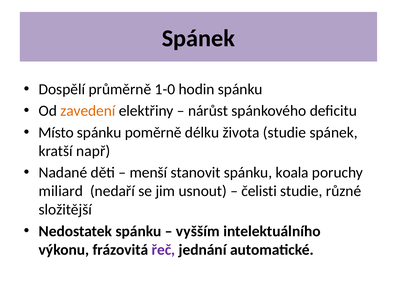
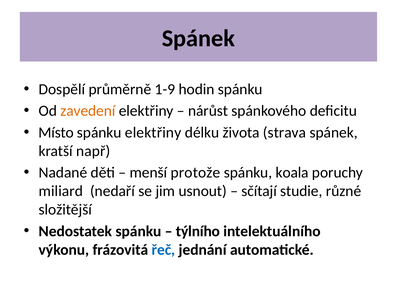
1-0: 1-0 -> 1-9
spánku poměrně: poměrně -> elektřiny
života studie: studie -> strava
stanovit: stanovit -> protože
čelisti: čelisti -> sčítají
vyšším: vyšším -> týlního
řeč colour: purple -> blue
